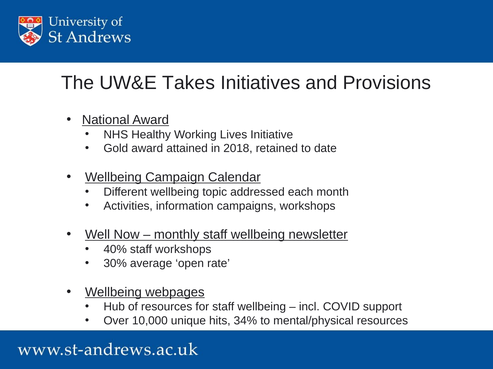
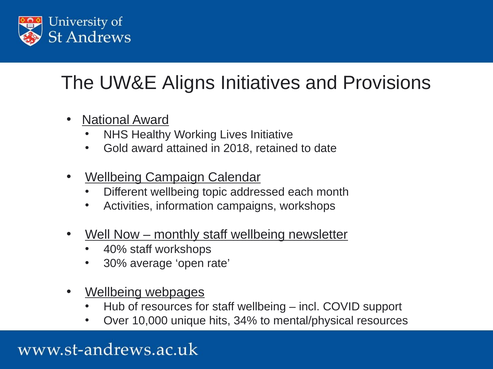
Takes: Takes -> Aligns
